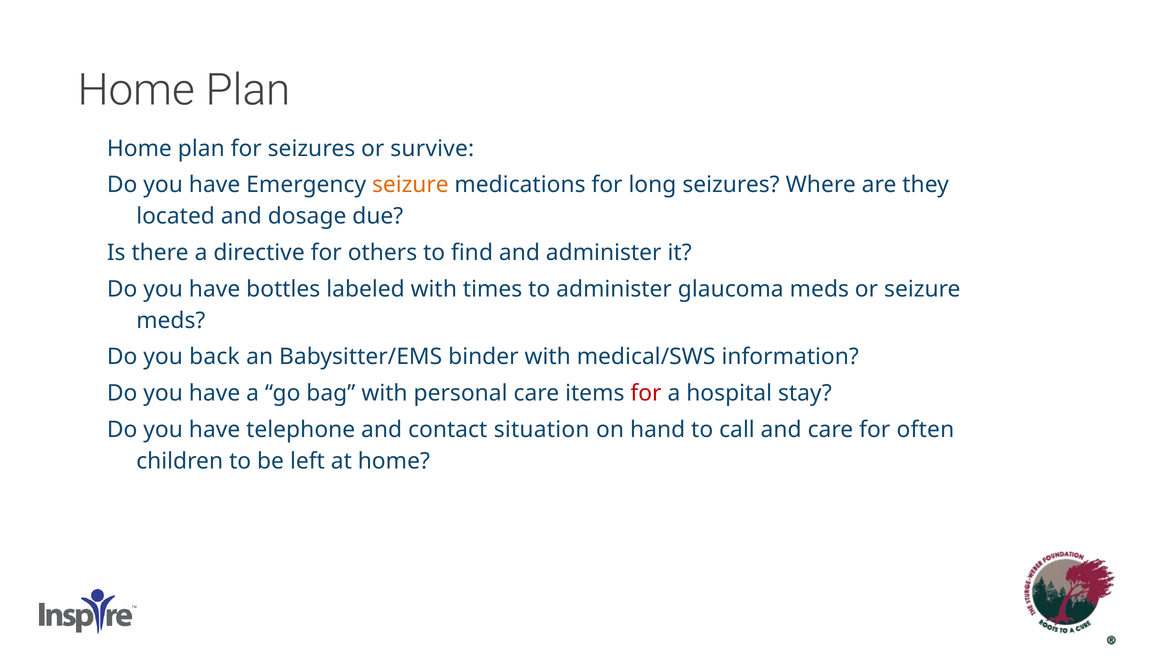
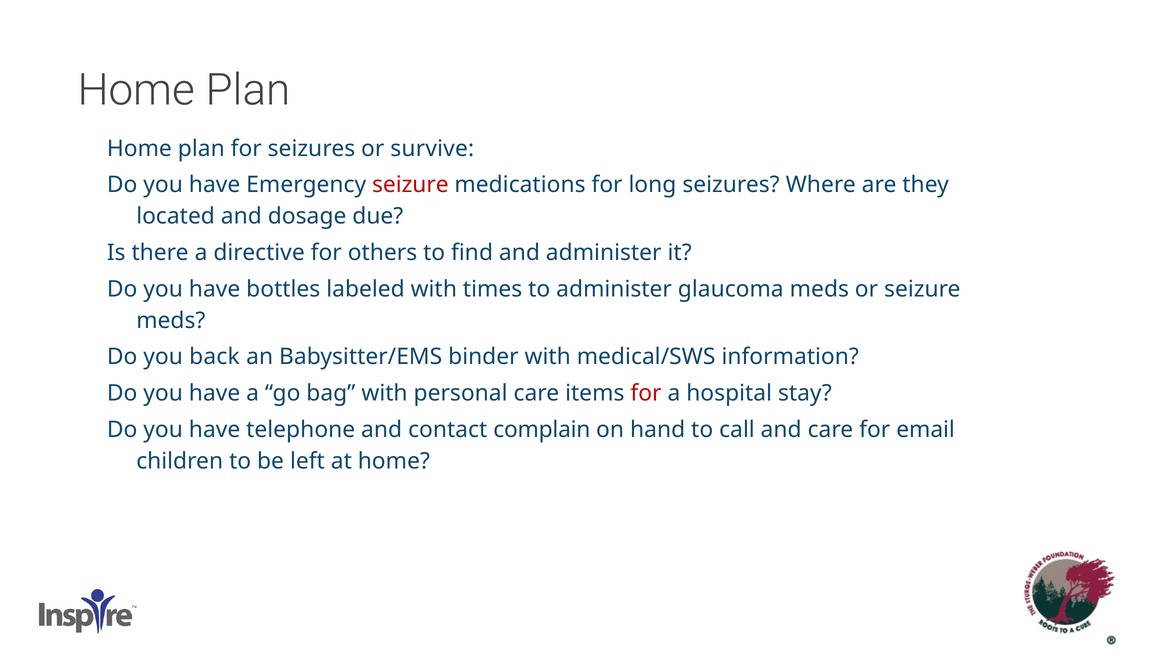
seizure at (410, 185) colour: orange -> red
situation: situation -> complain
often: often -> email
